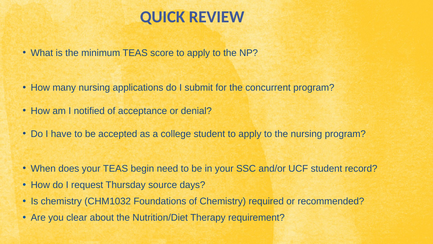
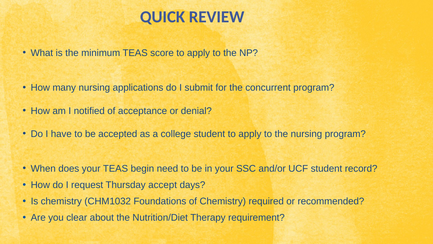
source: source -> accept
